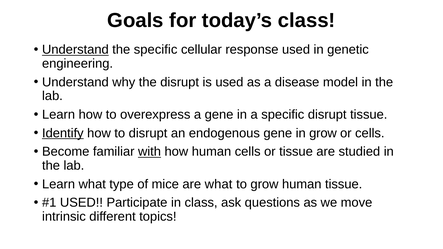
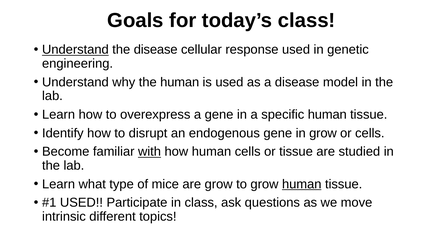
the specific: specific -> disease
the disrupt: disrupt -> human
specific disrupt: disrupt -> human
Identify underline: present -> none
are what: what -> grow
human at (302, 184) underline: none -> present
